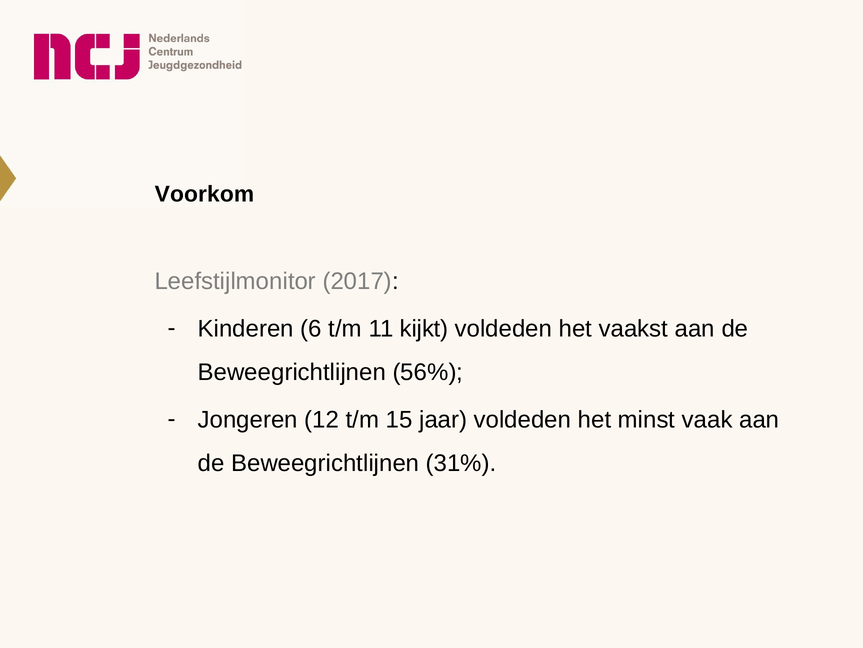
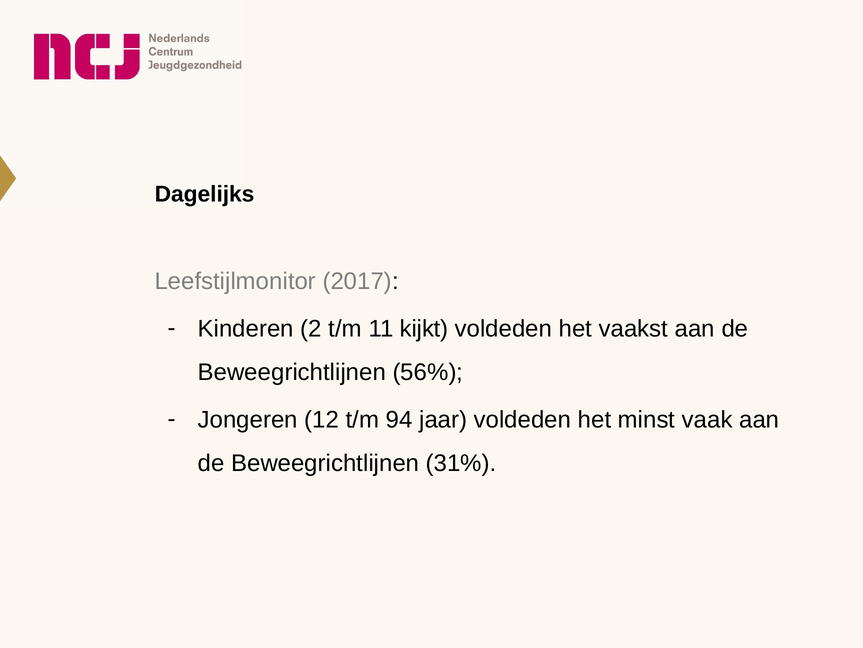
Voorkom: Voorkom -> Dagelijks
6: 6 -> 2
15: 15 -> 94
